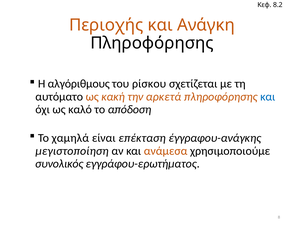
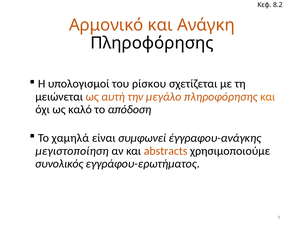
Περιοχής: Περιοχής -> Αρμονικό
αλγόριθμους: αλγόριθμους -> υπολογισμοί
αυτόματο: αυτόματο -> μειώνεται
κακή: κακή -> αυτή
αρκετά: αρκετά -> μεγάλο
και at (268, 97) colour: blue -> orange
επέκταση: επέκταση -> συμφωνεί
ανάμεσα: ανάμεσα -> abstracts
